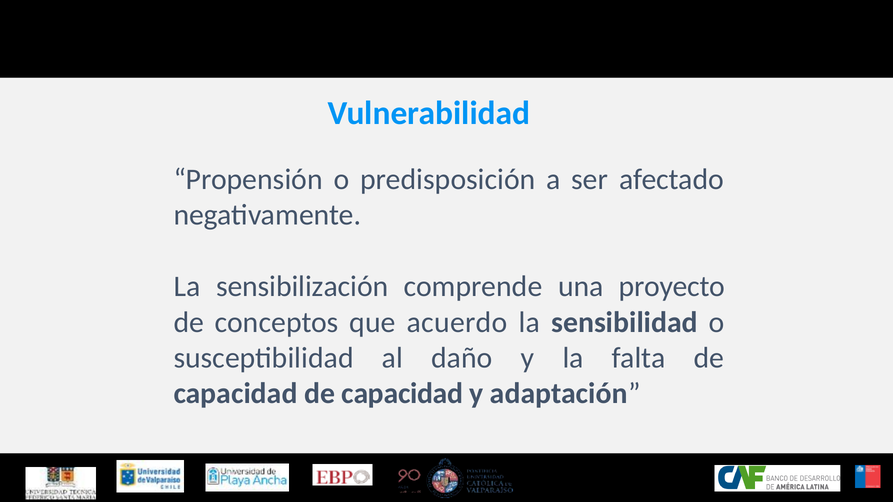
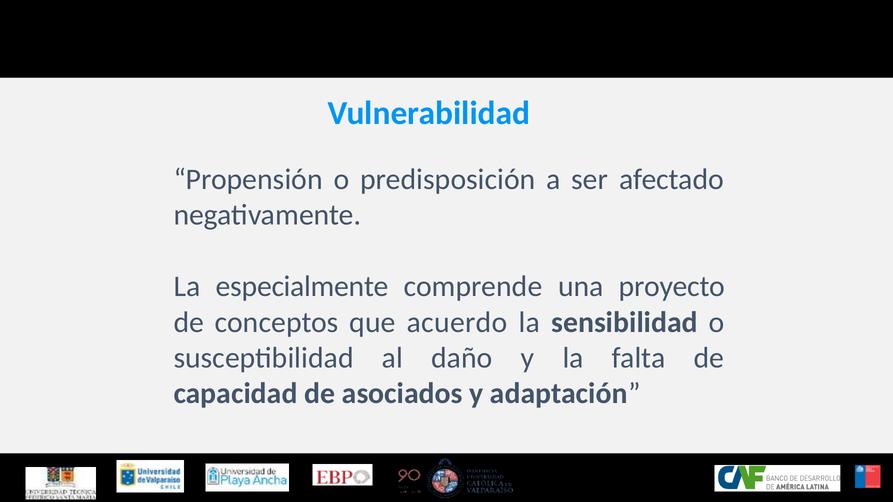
sensibilización: sensibilización -> especialmente
capacidad de capacidad: capacidad -> asociados
